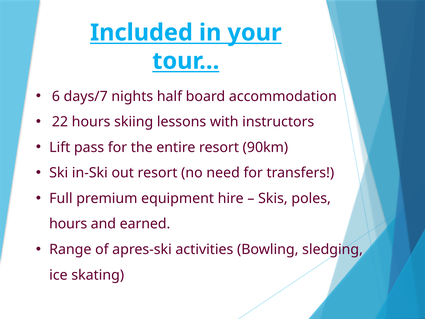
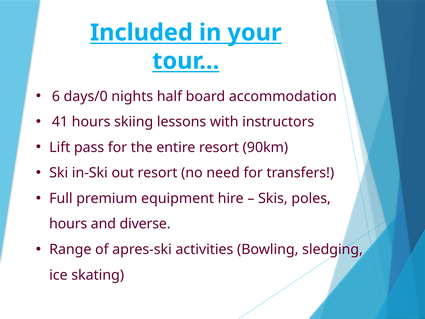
days/7: days/7 -> days/0
22: 22 -> 41
earned: earned -> diverse
